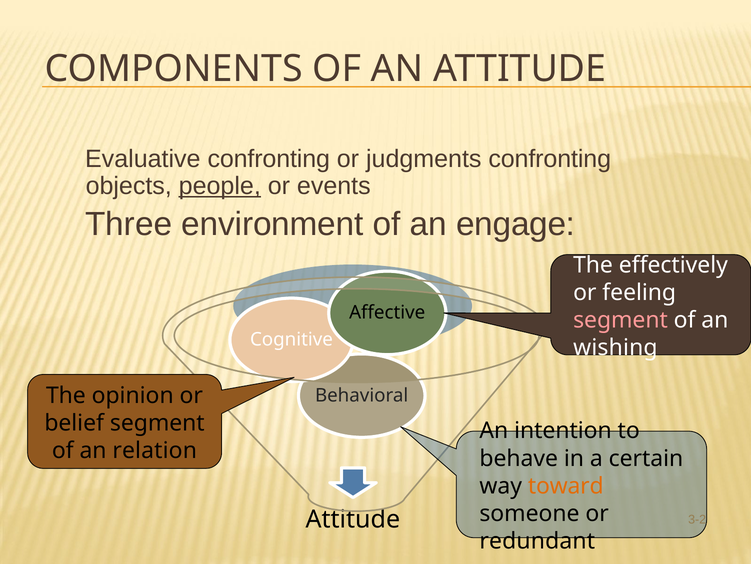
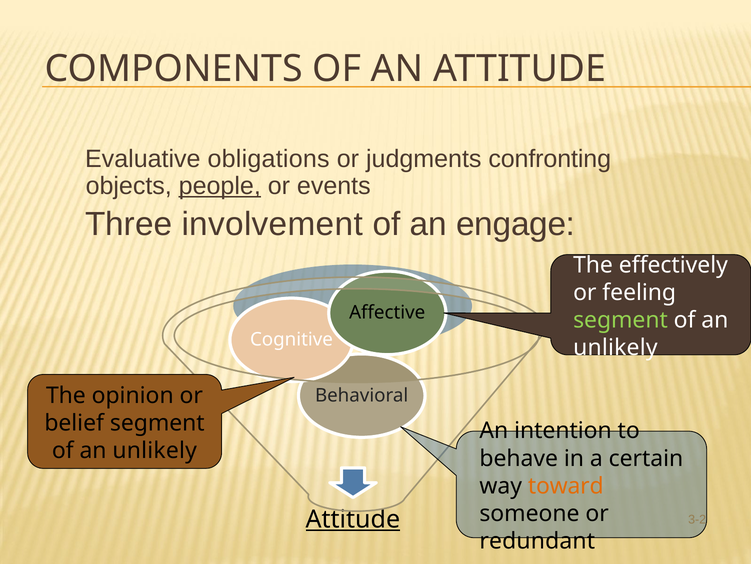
Evaluative confronting: confronting -> obligations
environment: environment -> involvement
segment at (620, 320) colour: pink -> light green
wishing at (615, 347): wishing -> unlikely
relation at (155, 450): relation -> unlikely
Attitude at (353, 519) underline: none -> present
